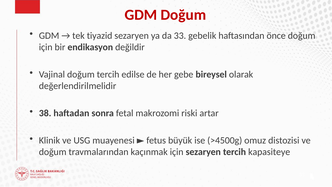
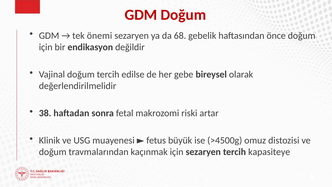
tiyazid: tiyazid -> önemi
da 33: 33 -> 68
